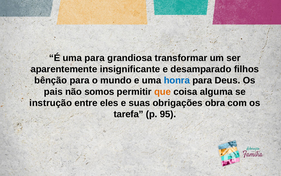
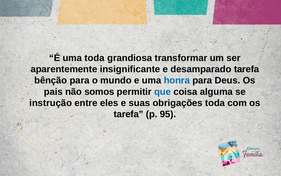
uma para: para -> toda
desamparado filhos: filhos -> tarefa
que colour: orange -> blue
obrigações obra: obra -> toda
